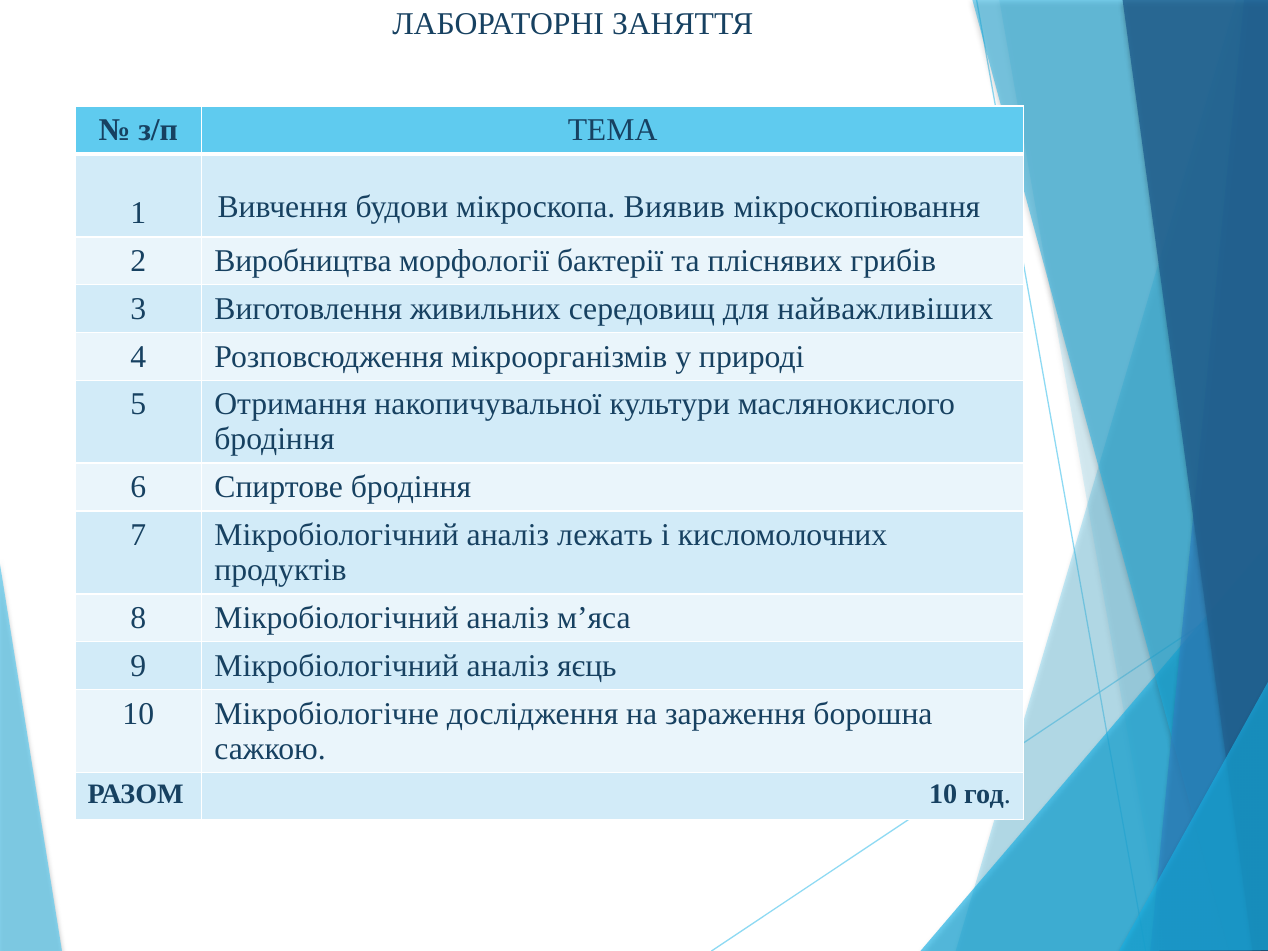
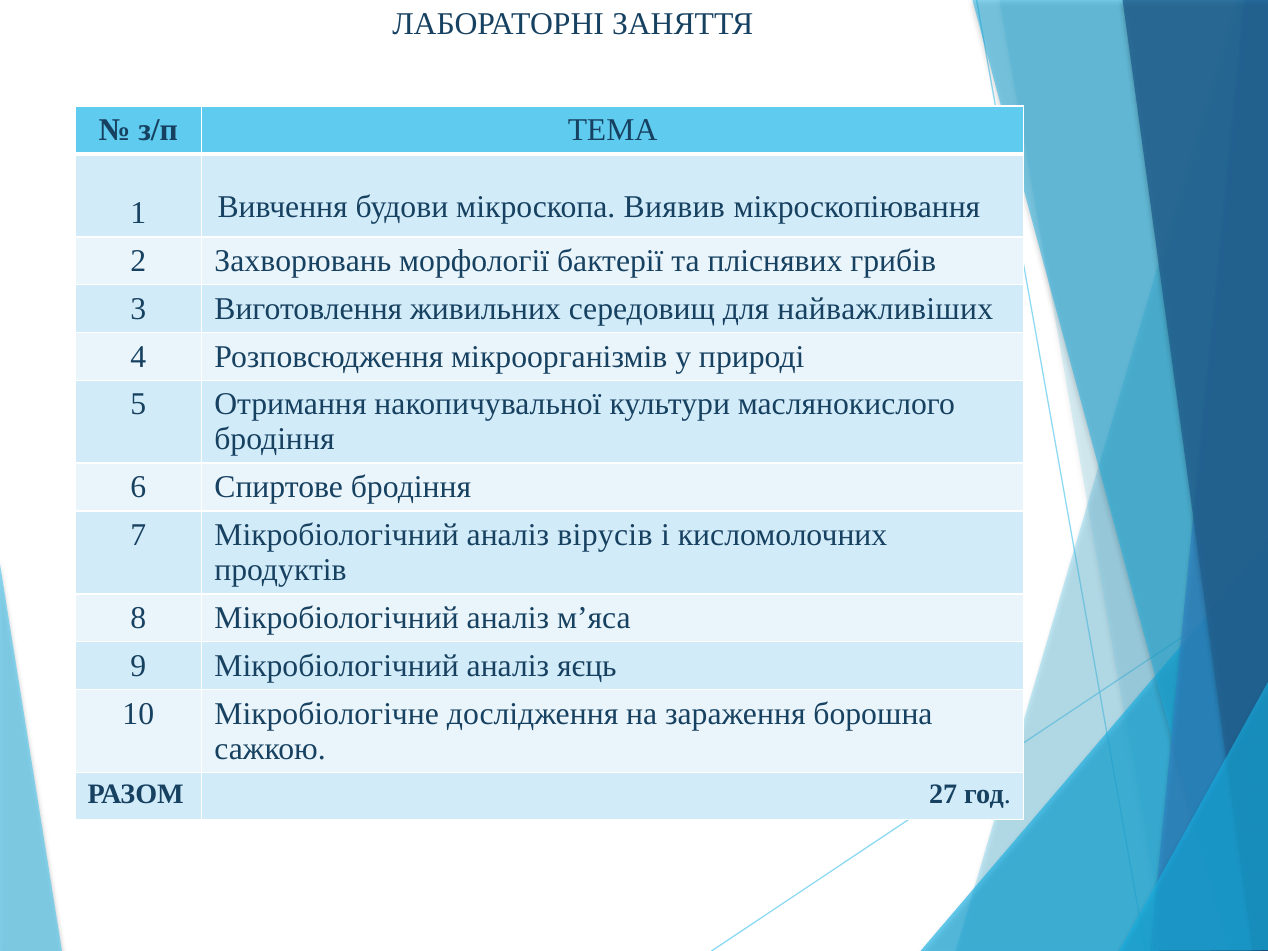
Виробництва: Виробництва -> Захворювань
лежать: лежать -> вірусів
РАЗОМ 10: 10 -> 27
